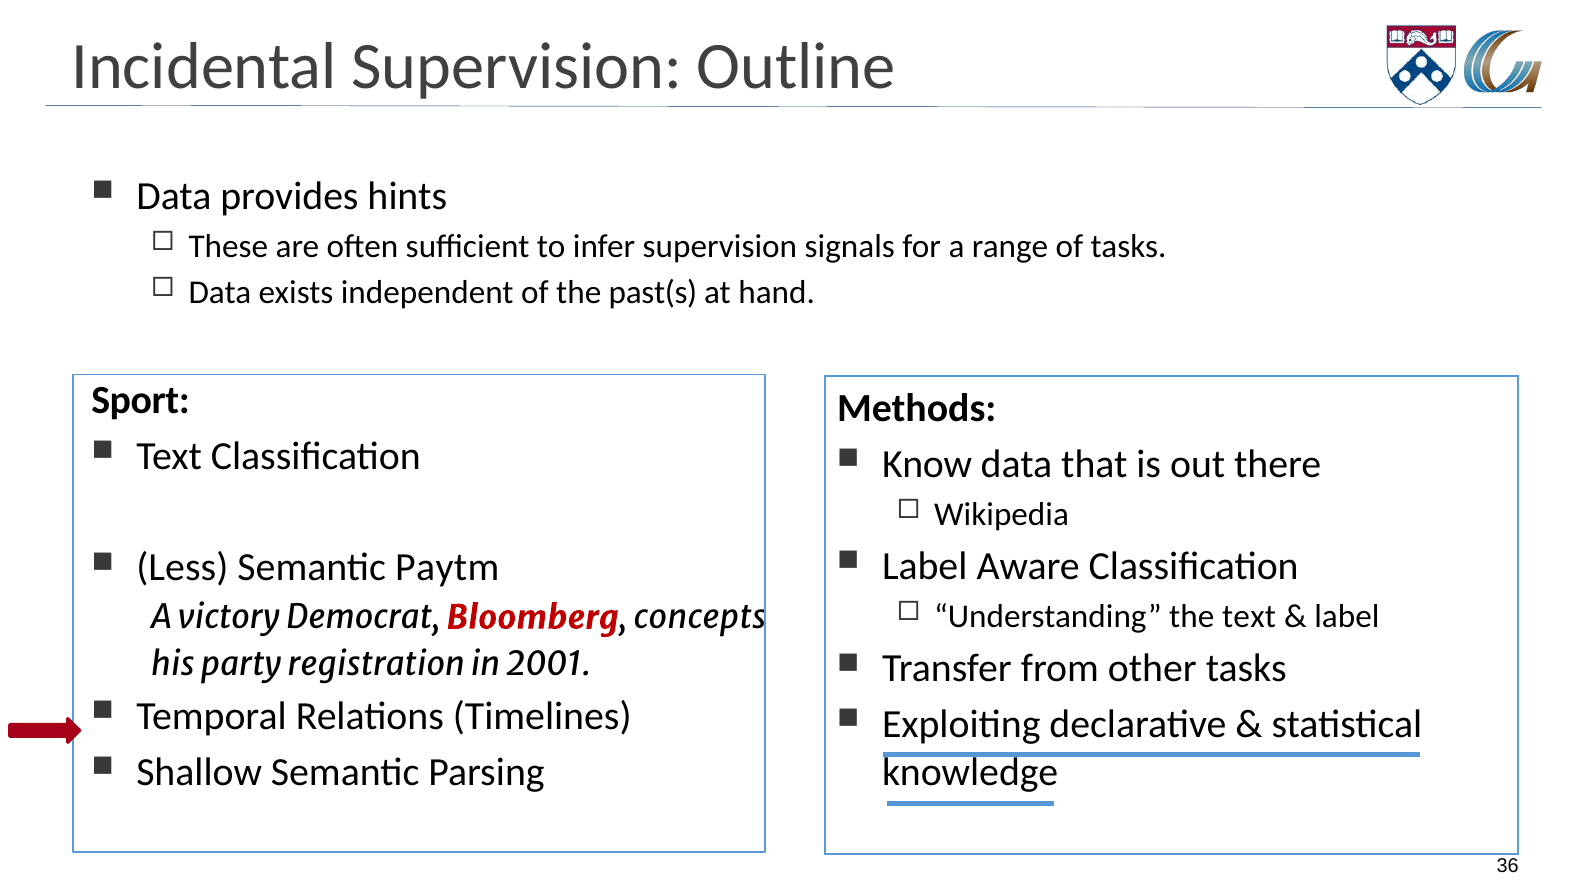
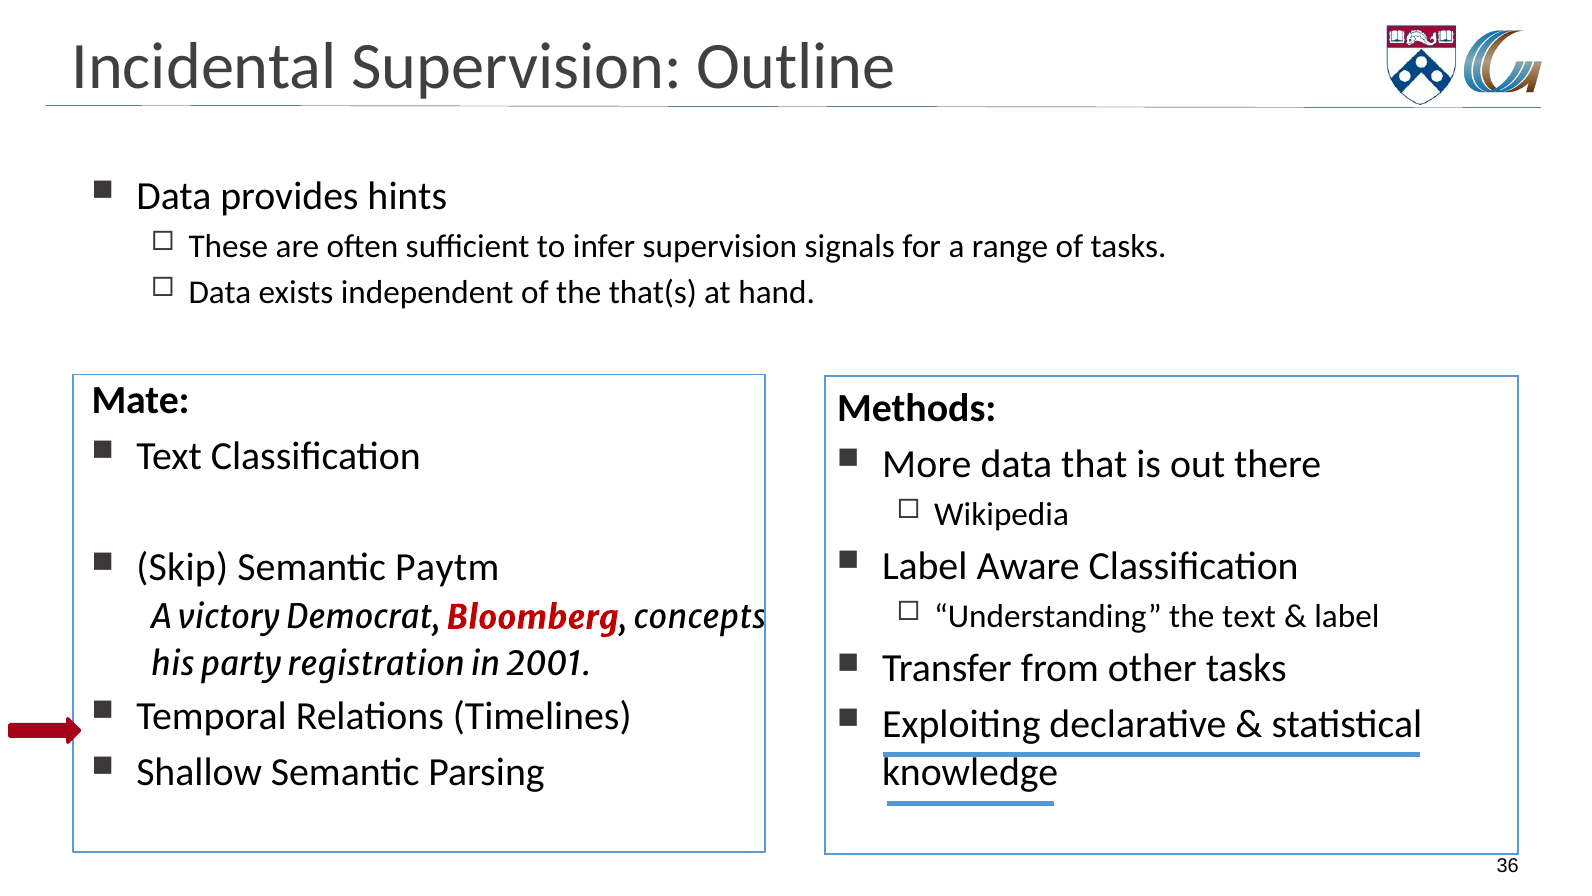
past(s: past(s -> that(s
Sport: Sport -> Mate
Know: Know -> More
Less: Less -> Skip
